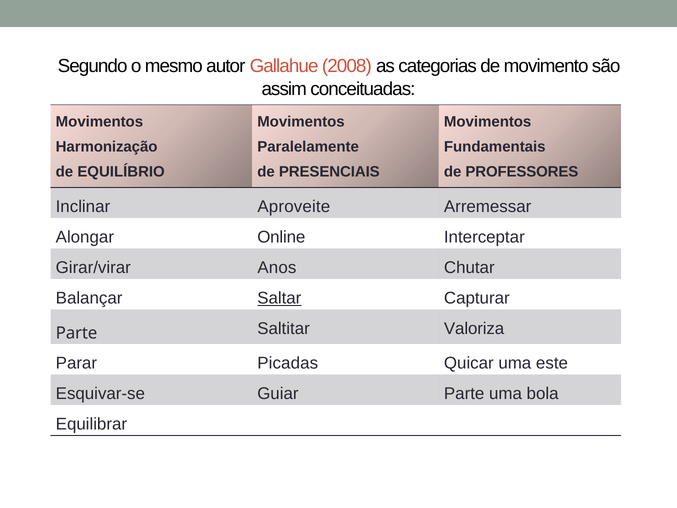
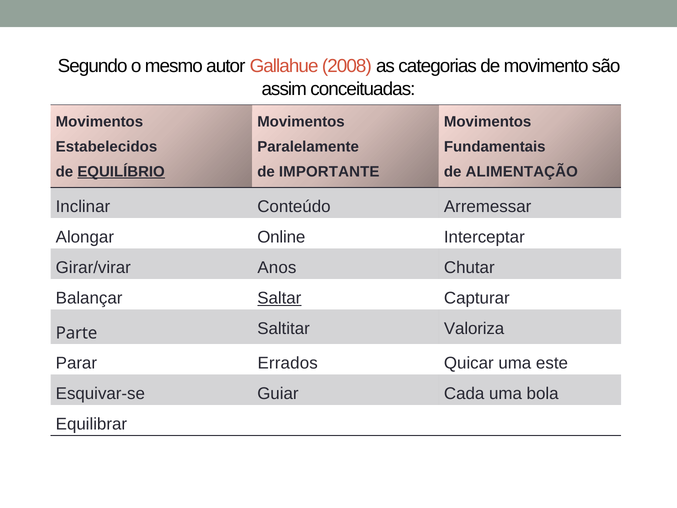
Harmonização: Harmonização -> Estabelecidos
EQUILÍBRIO underline: none -> present
PRESENCIAIS: PRESENCIAIS -> IMPORTANTE
PROFESSORES: PROFESSORES -> ALIMENTAÇÃO
Aproveite: Aproveite -> Conteúdo
Picadas: Picadas -> Errados
Guiar Parte: Parte -> Cada
